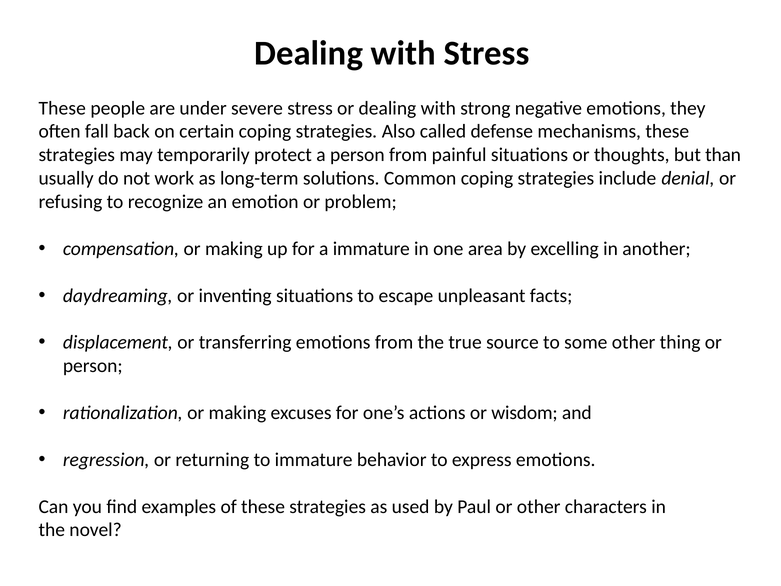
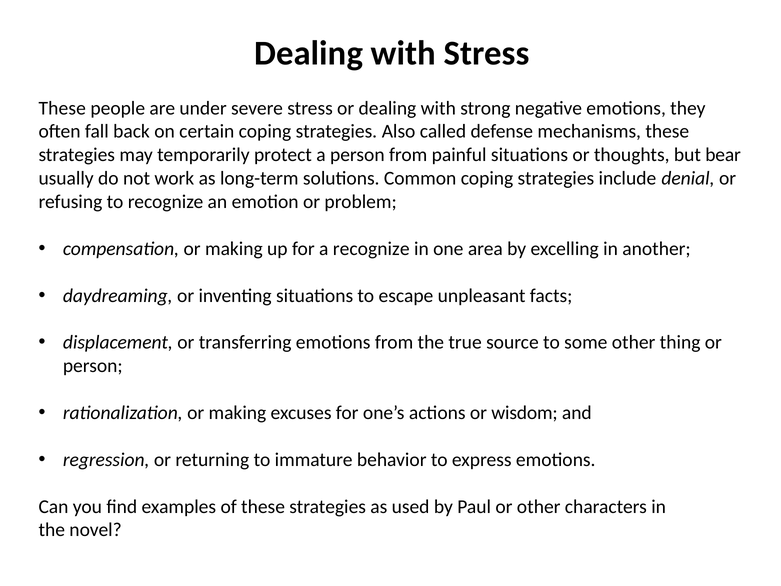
than: than -> bear
a immature: immature -> recognize
